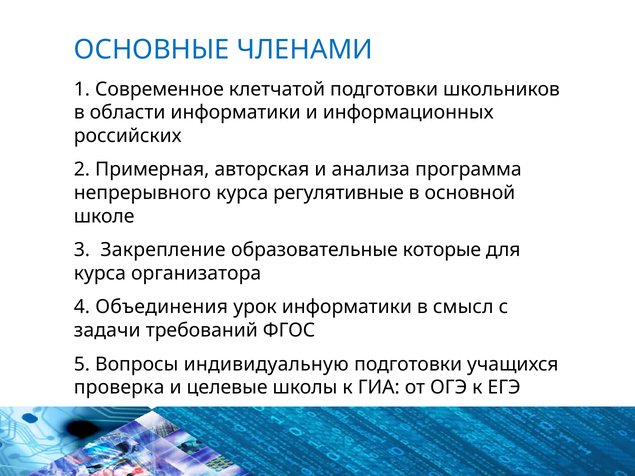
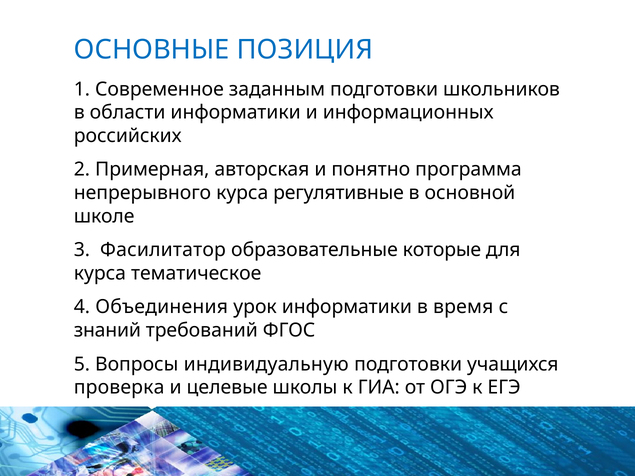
ЧЛЕНАМИ: ЧЛЕНАМИ -> ПОЗИЦИЯ
клетчатой: клетчатой -> заданным
анализа: анализа -> понятно
Закрепление: Закрепление -> Фасилитатор
организатора: организатора -> тематическое
смысл: смысл -> время
задачи: задачи -> знаний
